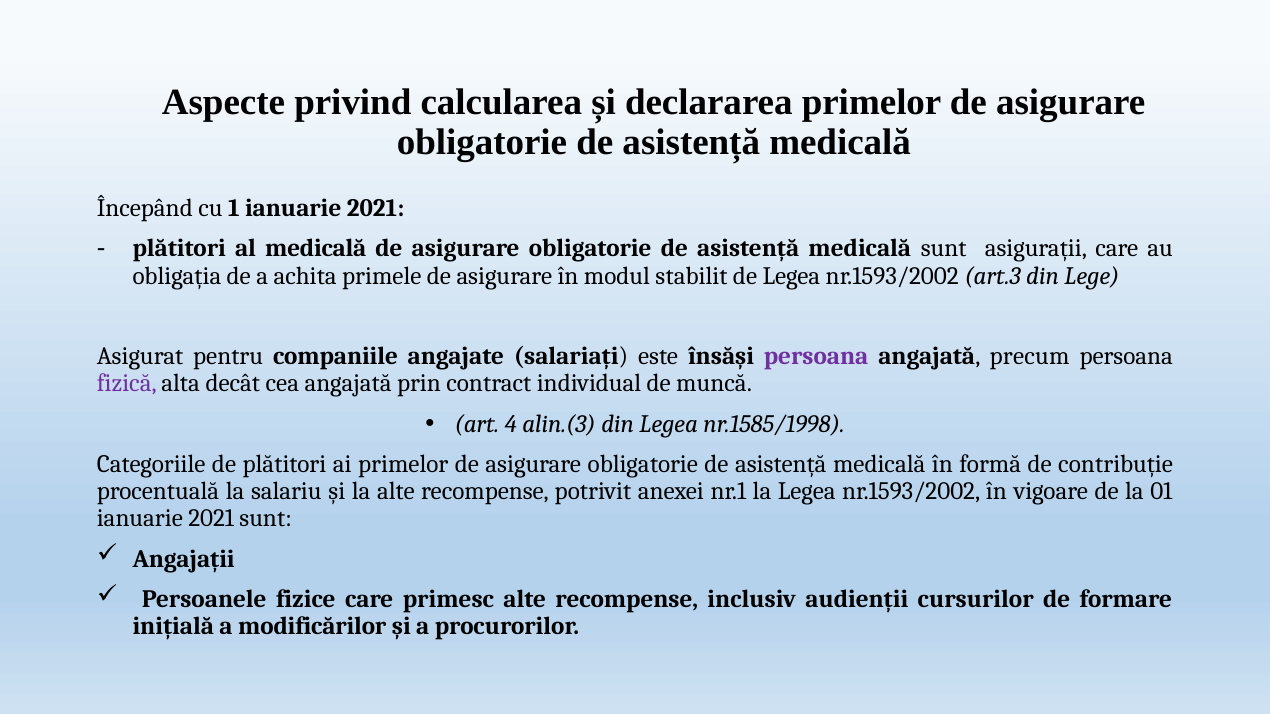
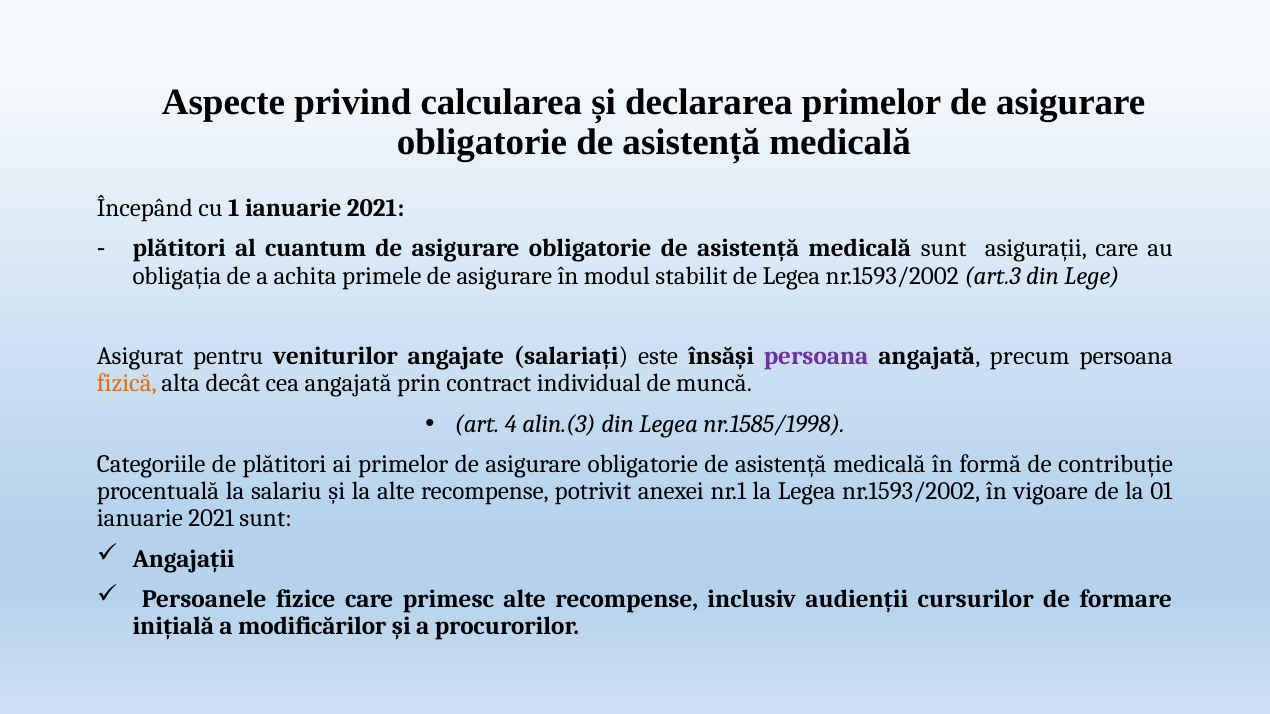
al medicală: medicală -> cuantum
companiile: companiile -> veniturilor
fizică colour: purple -> orange
